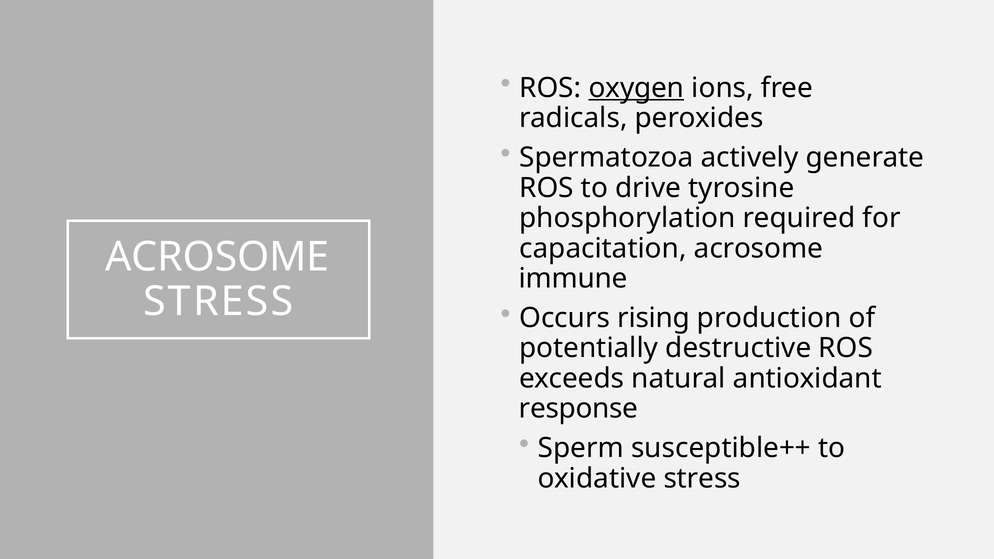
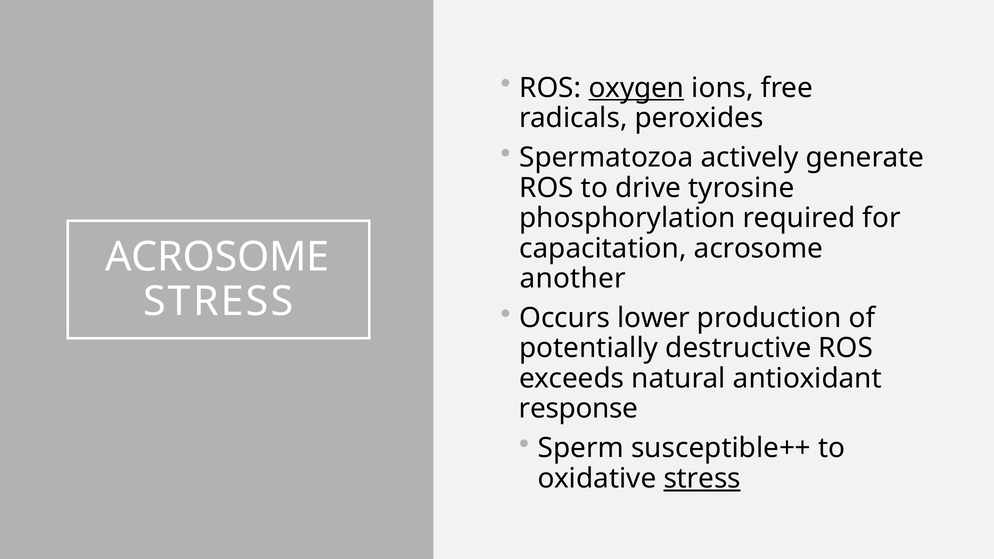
immune: immune -> another
rising: rising -> lower
stress at (702, 479) underline: none -> present
